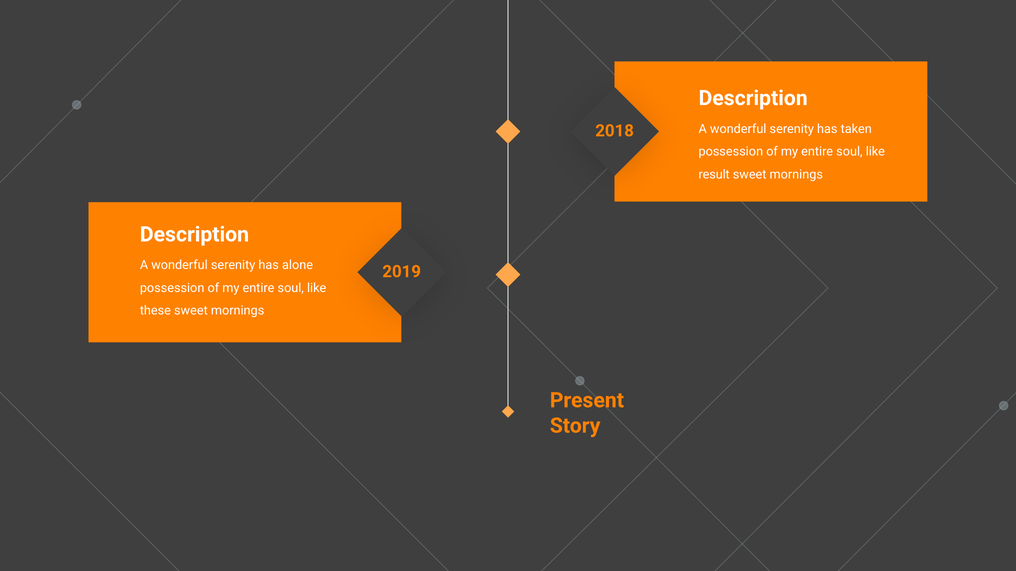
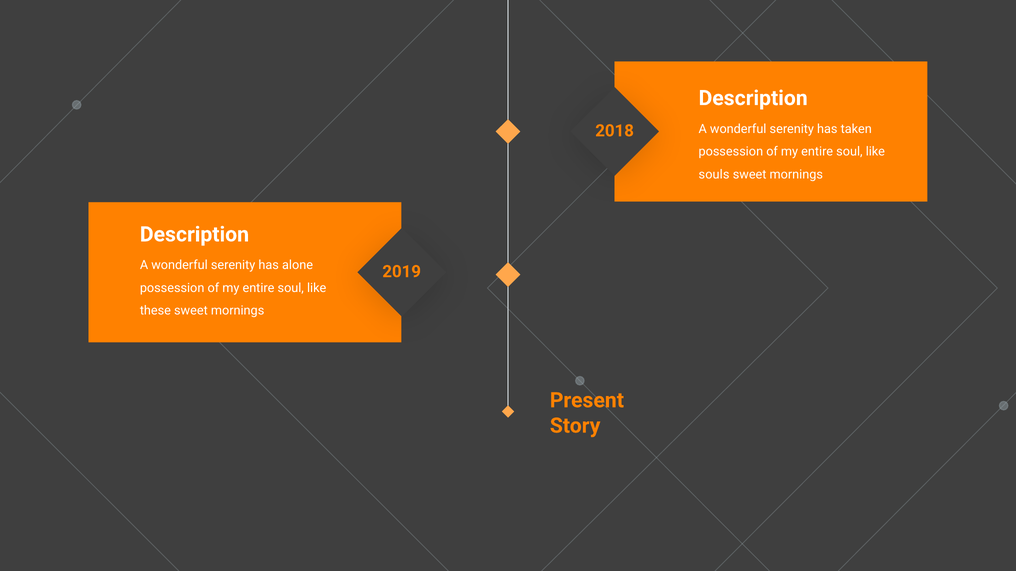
result: result -> souls
